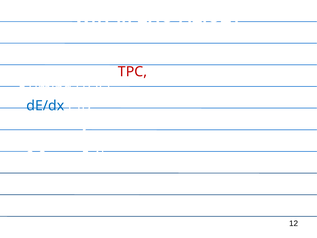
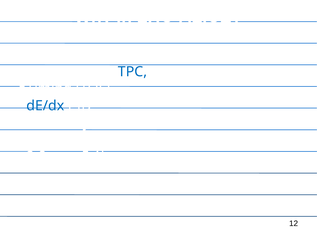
TPC at (133, 72) colour: red -> blue
